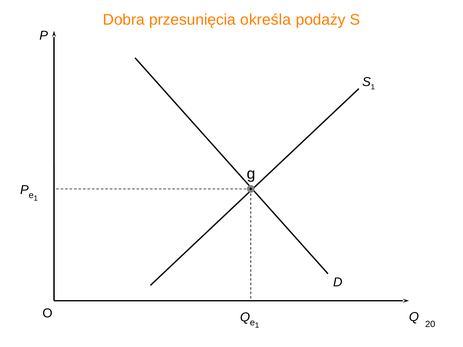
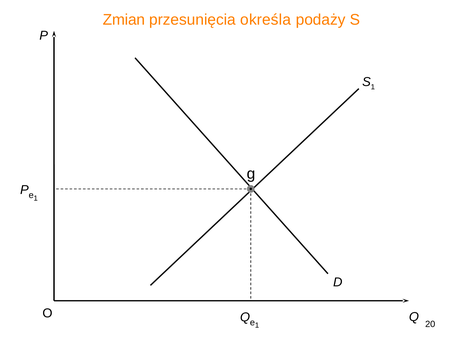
Dobra: Dobra -> Zmian
